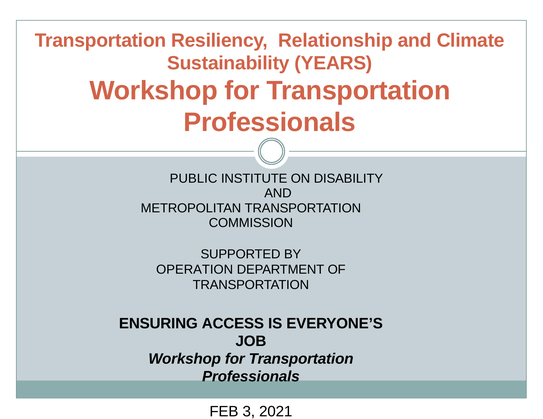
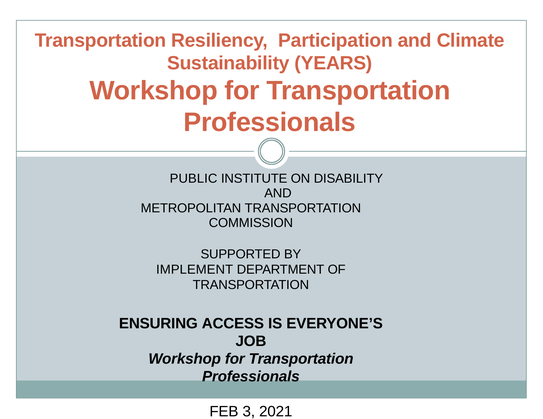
Relationship: Relationship -> Participation
OPERATION: OPERATION -> IMPLEMENT
